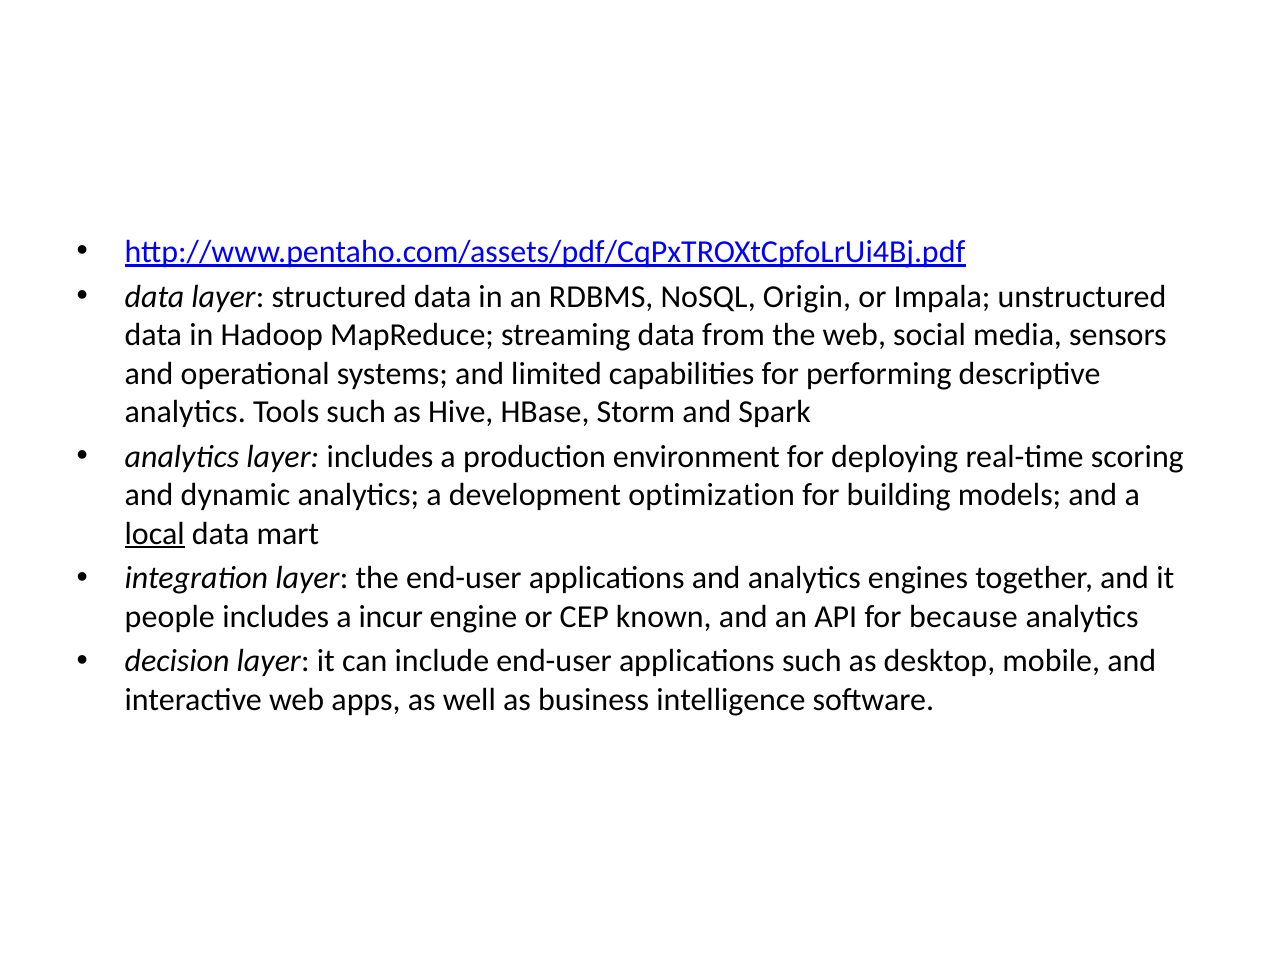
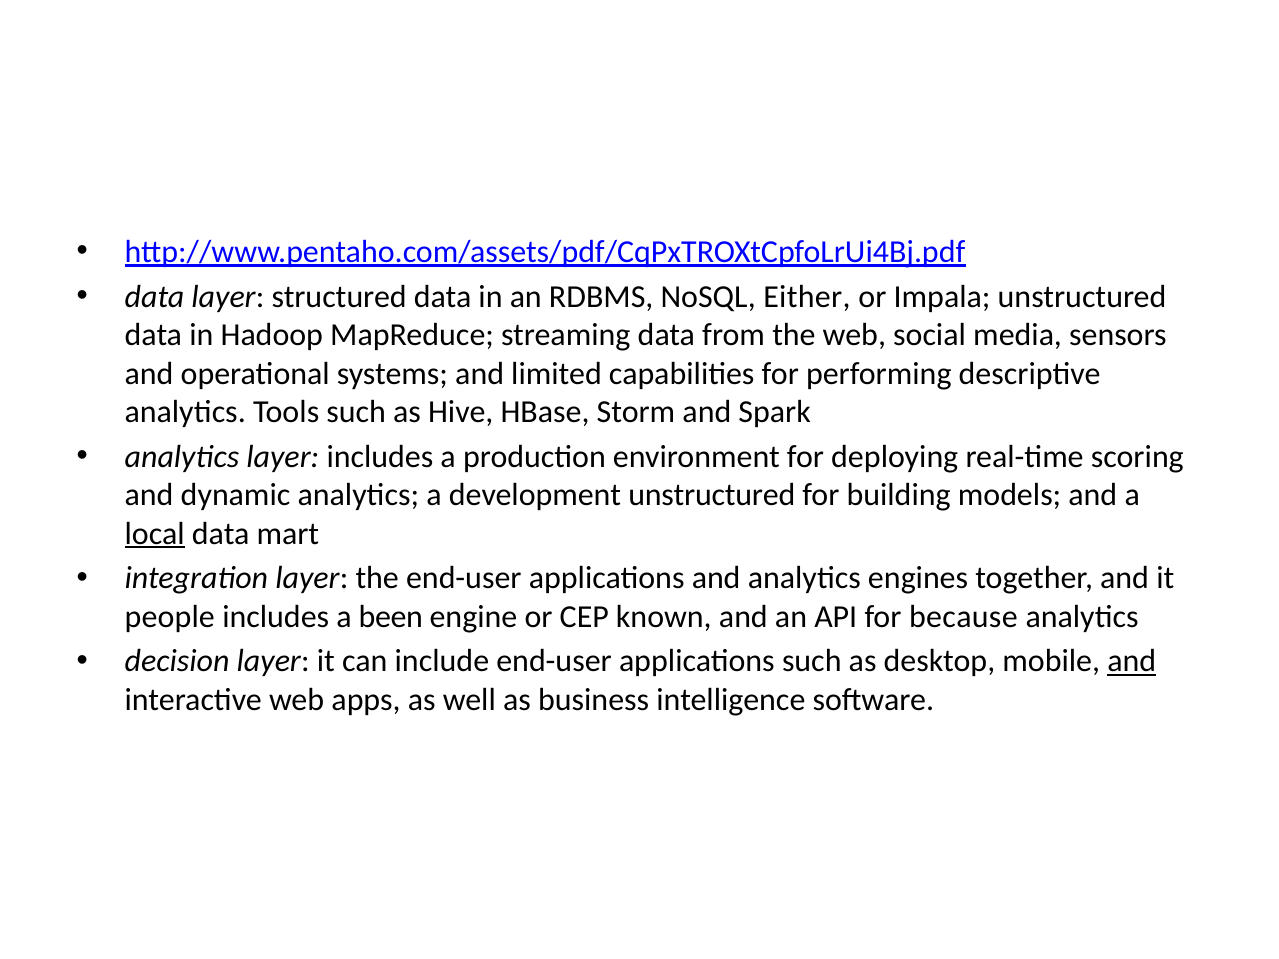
Origin: Origin -> Either
development optimization: optimization -> unstructured
incur: incur -> been
and at (1132, 662) underline: none -> present
